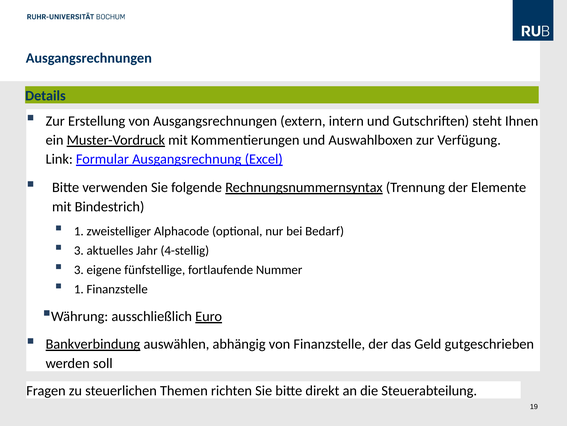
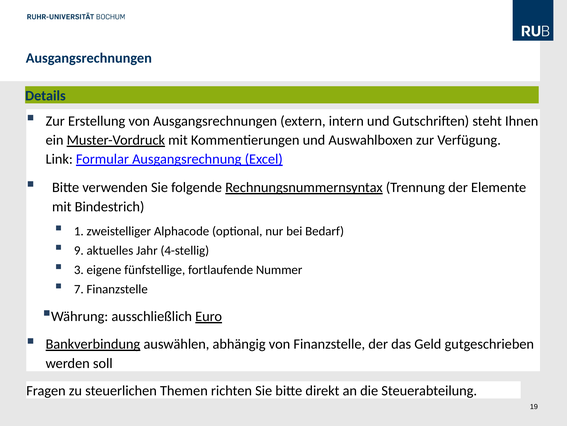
3 at (79, 250): 3 -> 9
1 at (79, 289): 1 -> 7
